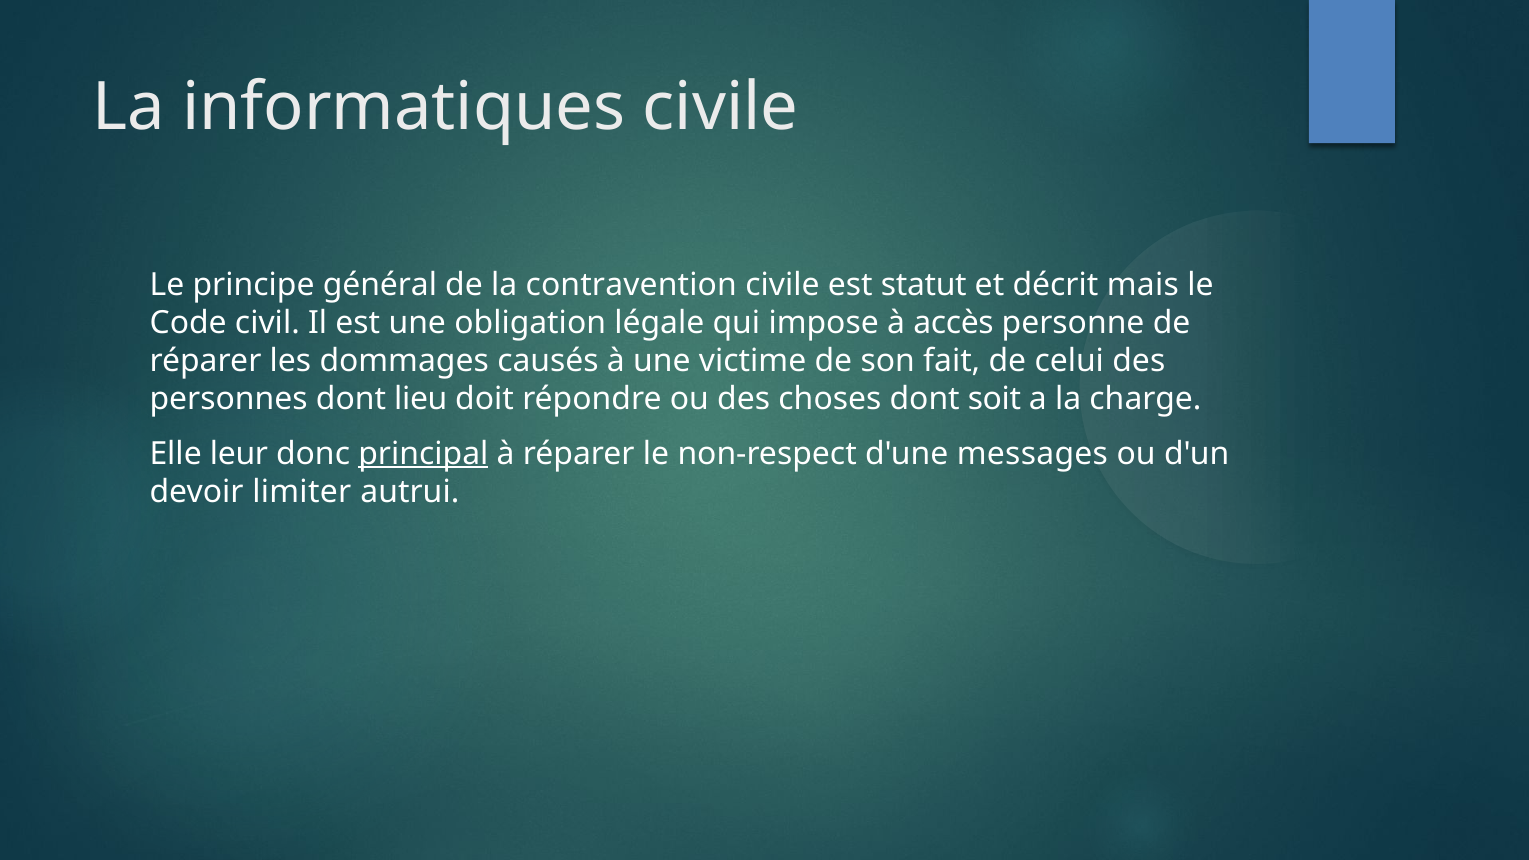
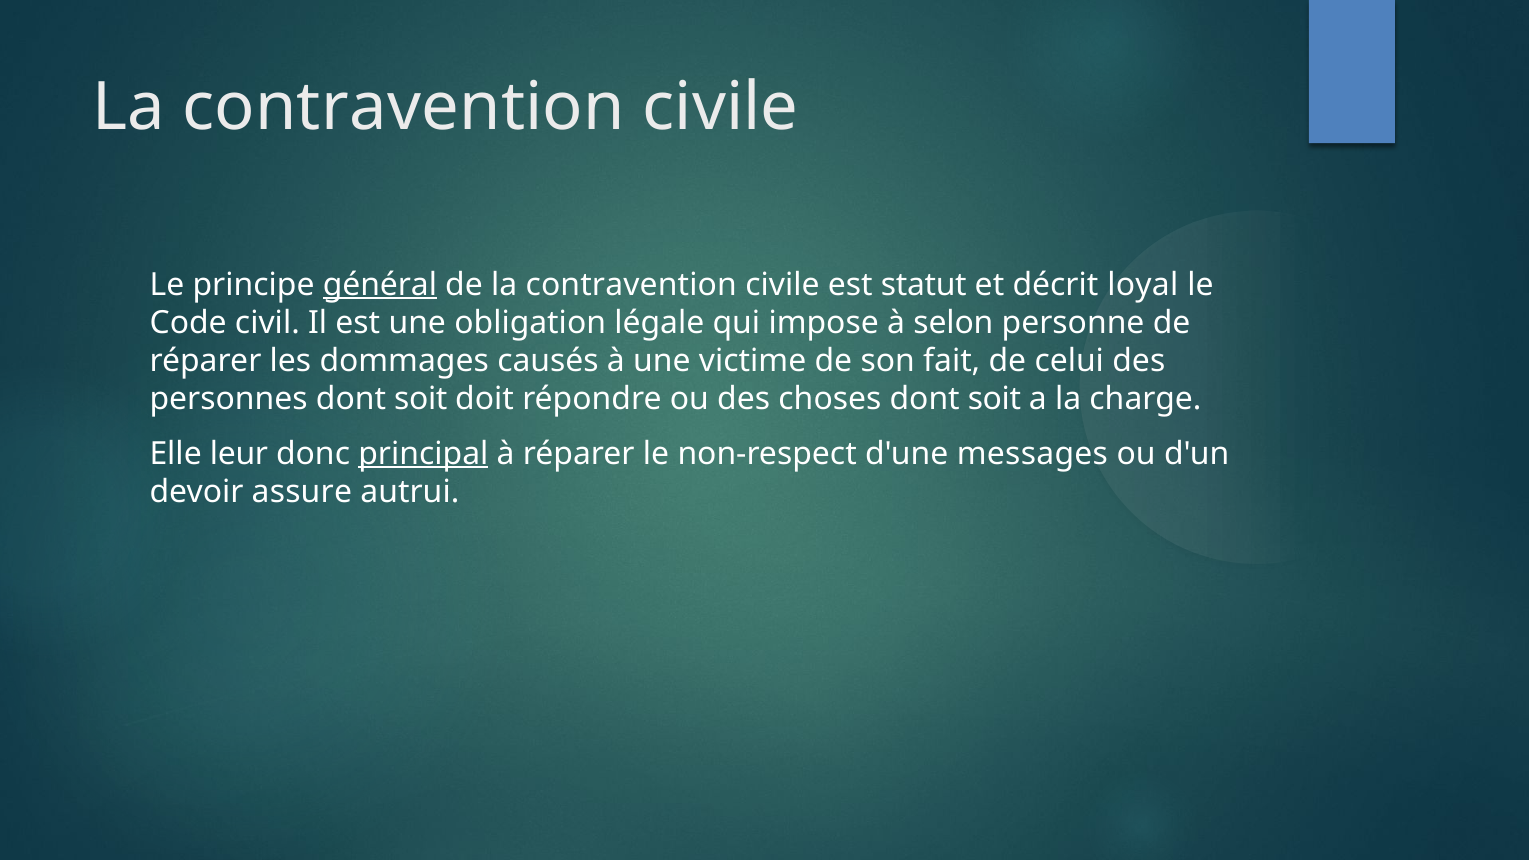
informatiques at (404, 107): informatiques -> contravention
général underline: none -> present
mais: mais -> loyal
accès: accès -> selon
personnes dont lieu: lieu -> soit
limiter: limiter -> assure
